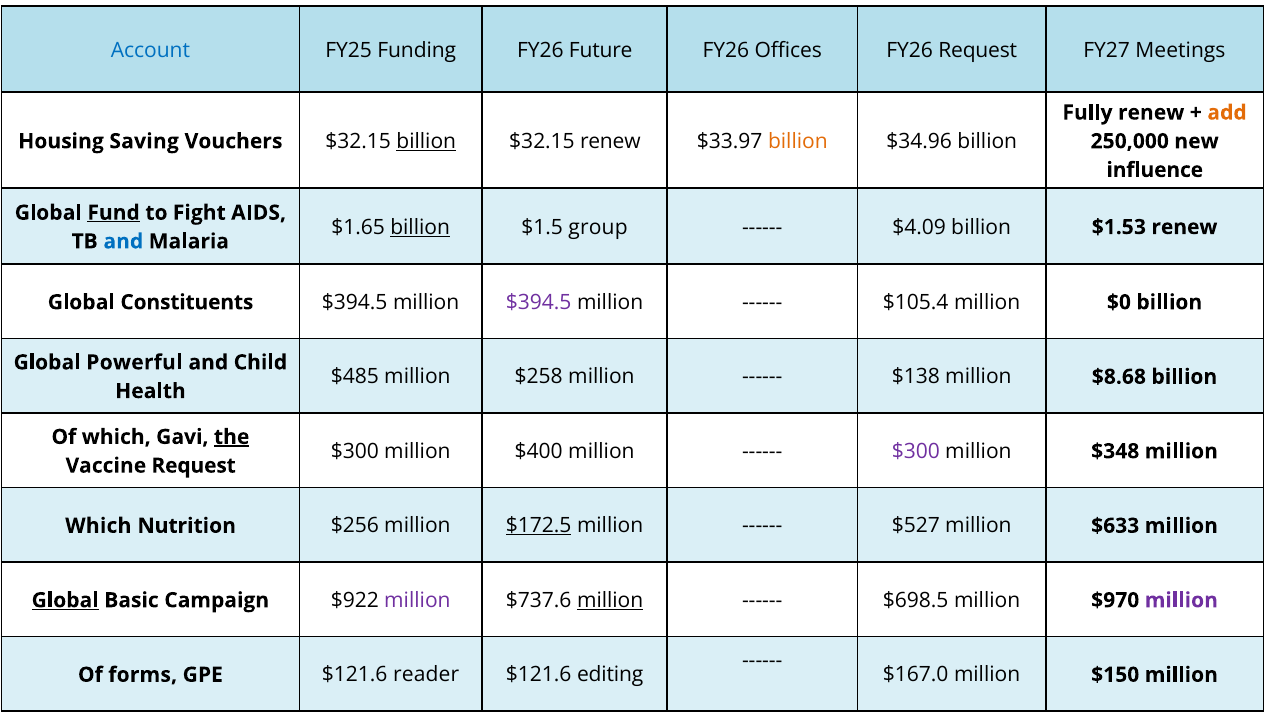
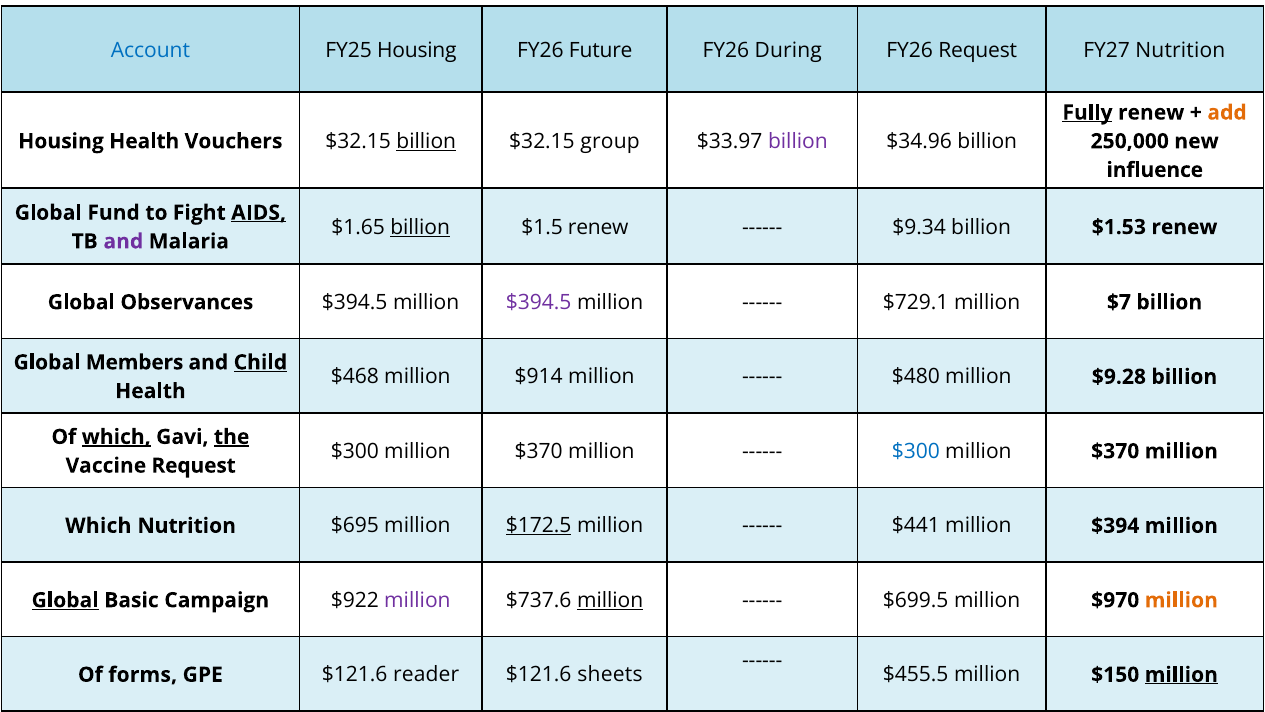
FY25 Funding: Funding -> Housing
Offices: Offices -> During
FY27 Meetings: Meetings -> Nutrition
Fully underline: none -> present
Housing Saving: Saving -> Health
$32.15 renew: renew -> group
billion at (798, 141) colour: orange -> purple
Fund underline: present -> none
AIDS underline: none -> present
$1.5 group: group -> renew
$4.09: $4.09 -> $9.34
and at (123, 241) colour: blue -> purple
Constituents: Constituents -> Observances
$105.4: $105.4 -> $729.1
$0: $0 -> $7
Powerful: Powerful -> Members
Child underline: none -> present
$485: $485 -> $468
$258: $258 -> $914
$138: $138 -> $480
$8.68: $8.68 -> $9.28
which at (116, 437) underline: none -> present
$400 at (539, 451): $400 -> $370
$300 at (916, 451) colour: purple -> blue
$348 at (1115, 451): $348 -> $370
$256: $256 -> $695
$527: $527 -> $441
$633: $633 -> $394
$698.5: $698.5 -> $699.5
million at (1181, 600) colour: purple -> orange
editing: editing -> sheets
$167.0: $167.0 -> $455.5
million at (1181, 674) underline: none -> present
